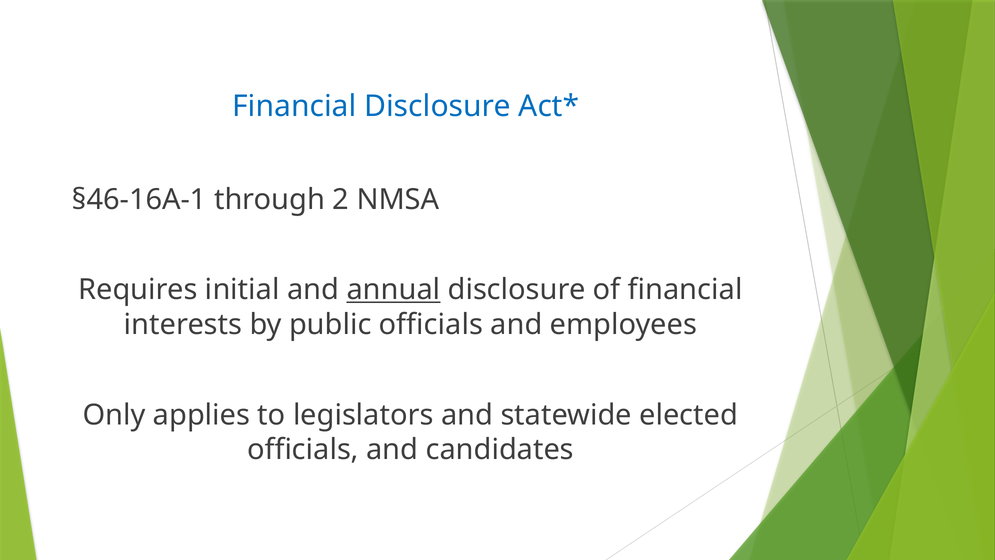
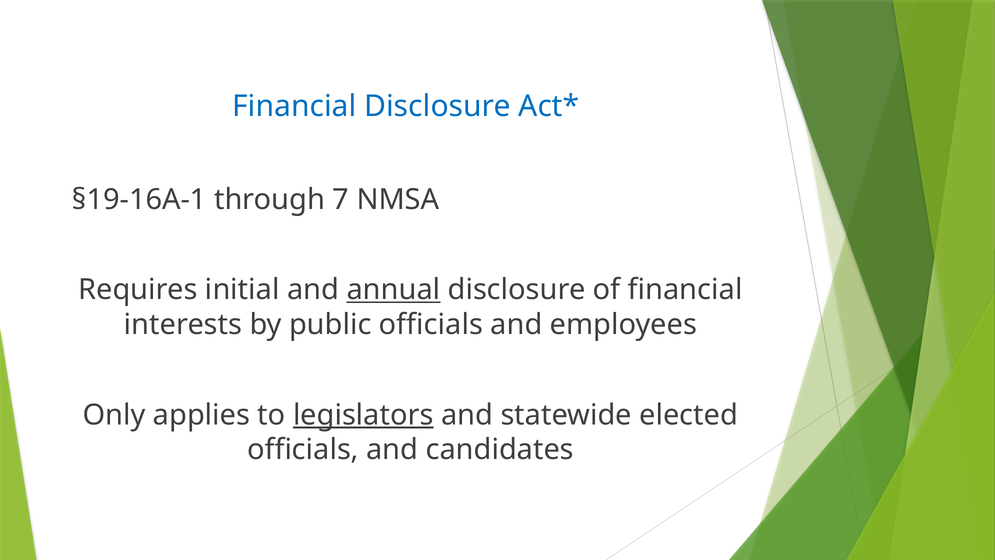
§46-16A-1: §46-16A-1 -> §19-16A-1
2: 2 -> 7
legislators underline: none -> present
